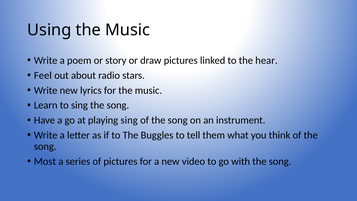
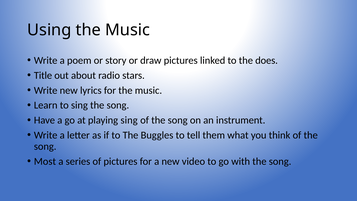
hear: hear -> does
Feel: Feel -> Title
